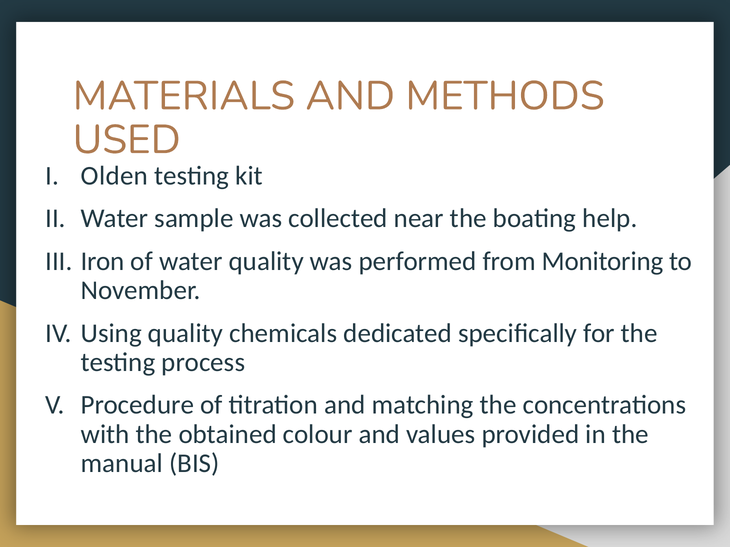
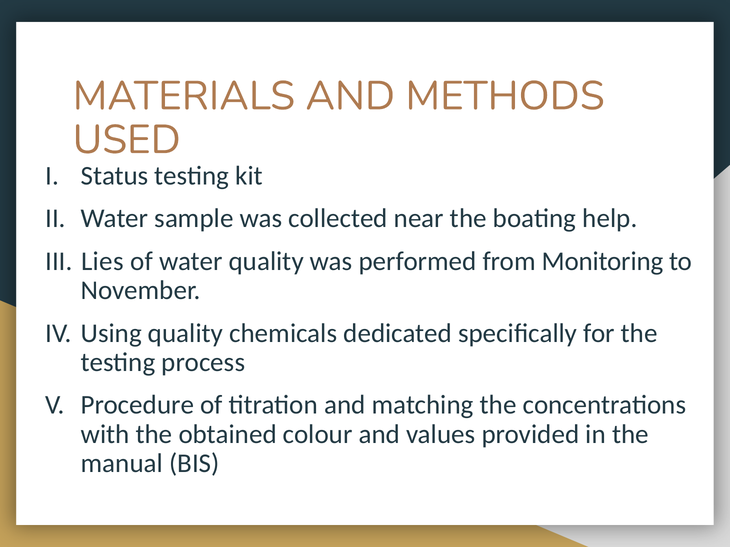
Olden: Olden -> Status
Iron: Iron -> Lies
